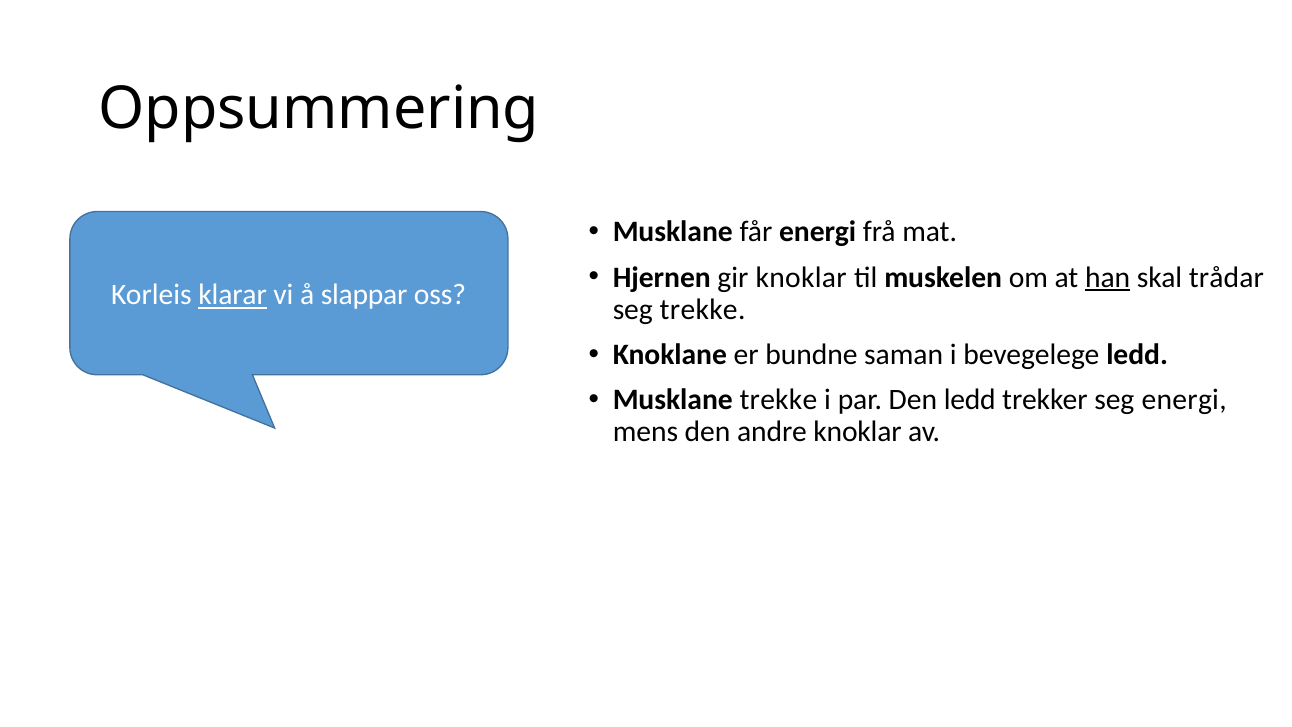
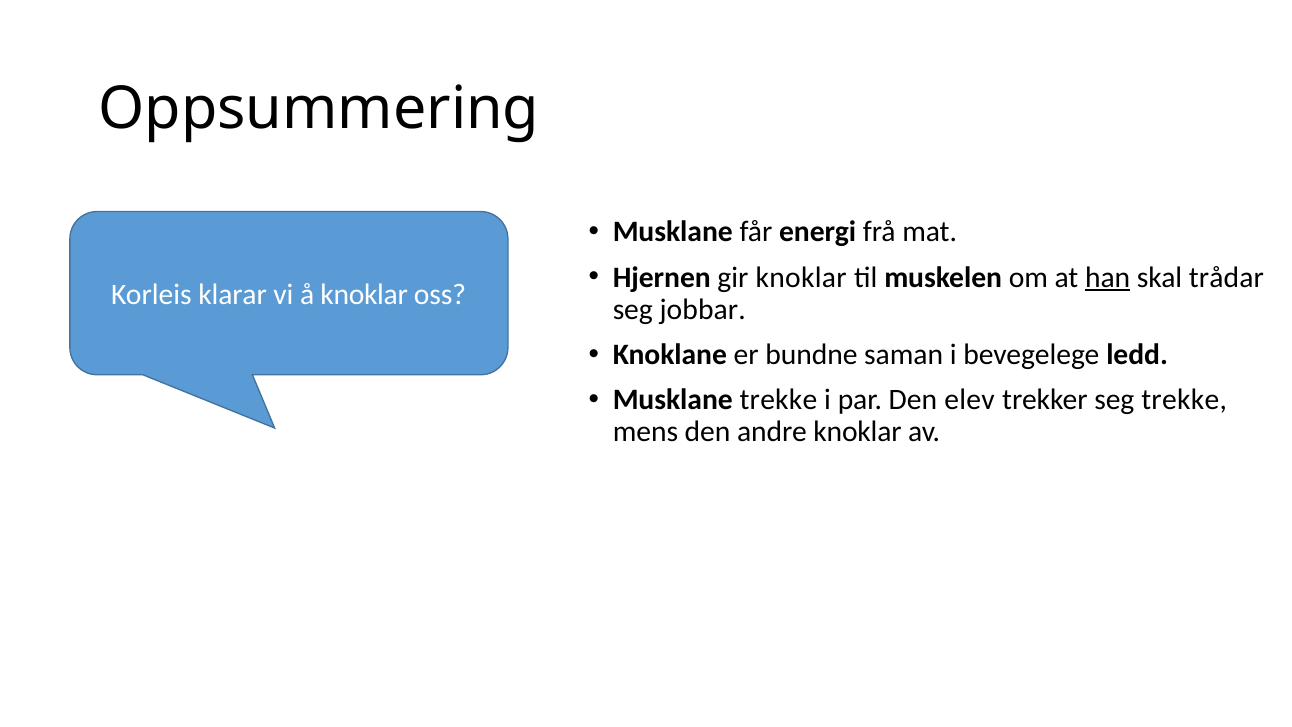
klarar underline: present -> none
å slappar: slappar -> knoklar
seg trekke: trekke -> jobbar
Den ledd: ledd -> elev
seg energi: energi -> trekke
